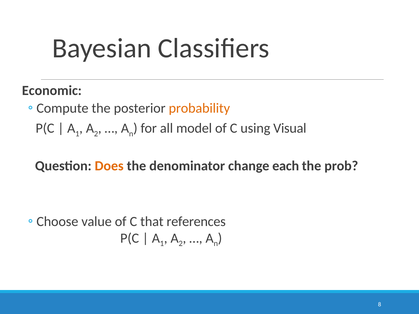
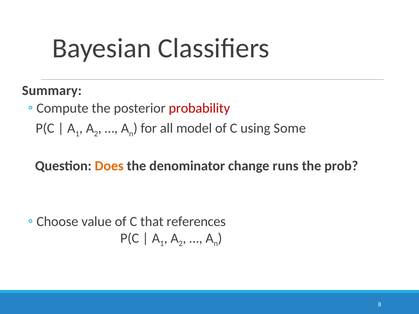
Economic: Economic -> Summary
probability colour: orange -> red
Visual: Visual -> Some
each: each -> runs
